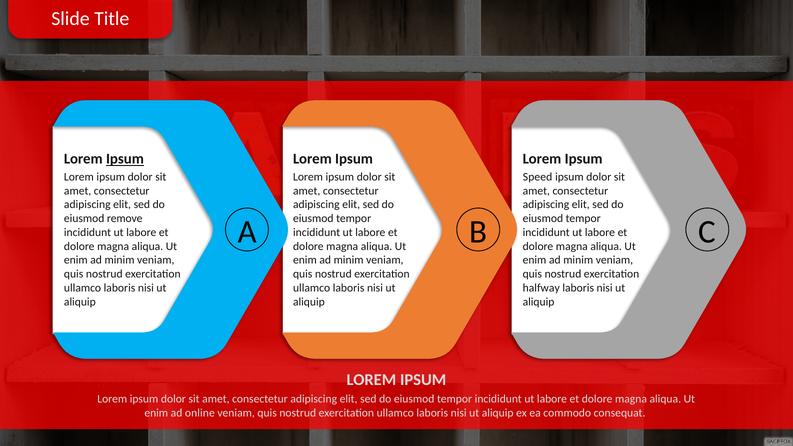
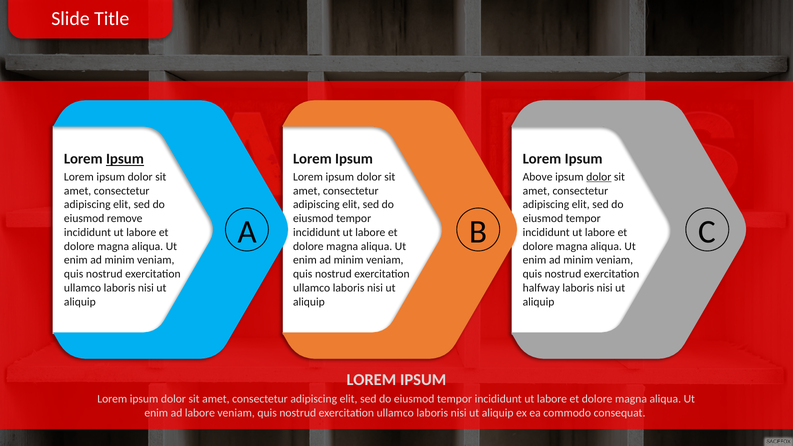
Speed: Speed -> Above
dolor at (599, 177) underline: none -> present
ad online: online -> labore
